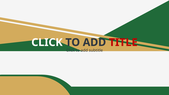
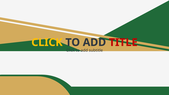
CLICK at (47, 42) colour: white -> yellow
